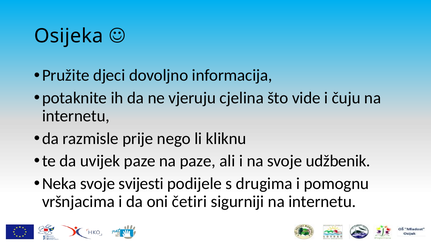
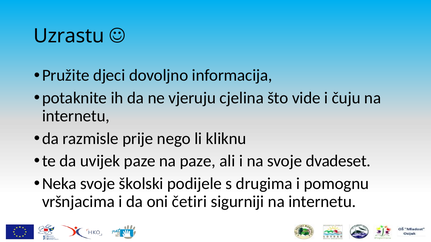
Osijeka: Osijeka -> Uzrastu
udžbenik: udžbenik -> dvadeset
svijesti: svijesti -> školski
